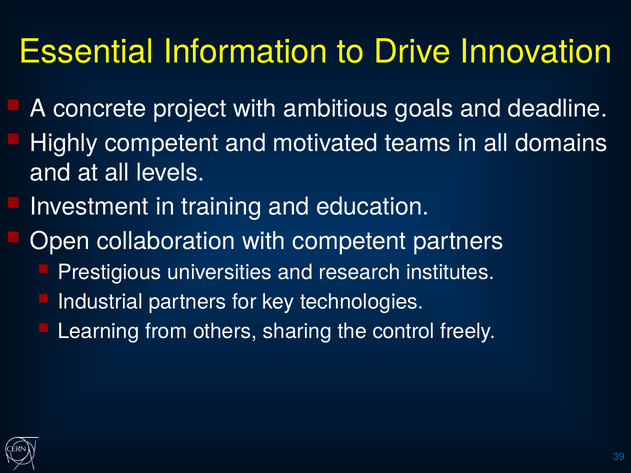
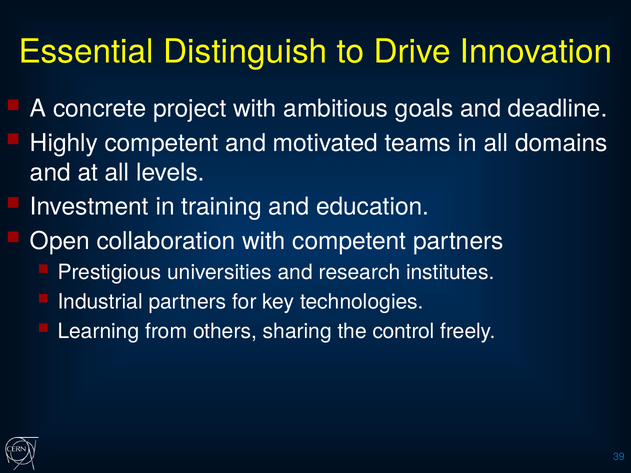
Information: Information -> Distinguish
